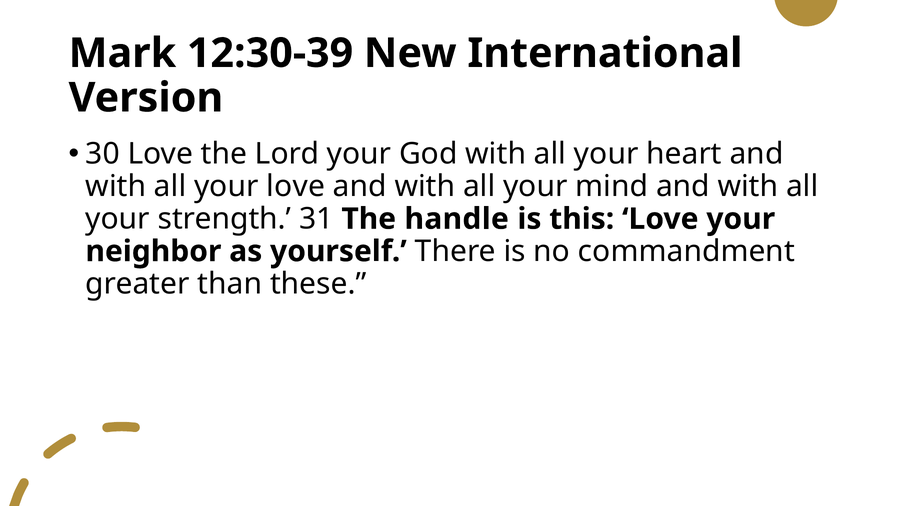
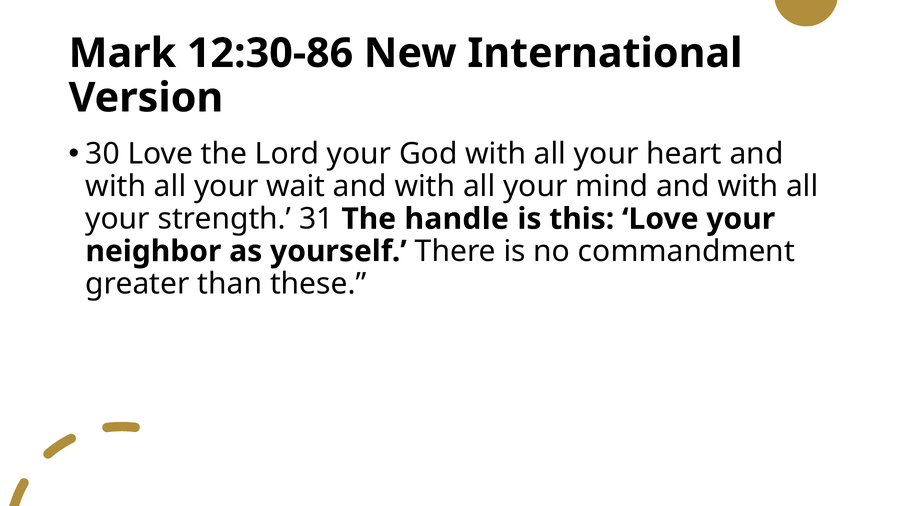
12:30-39: 12:30-39 -> 12:30-86
your love: love -> wait
